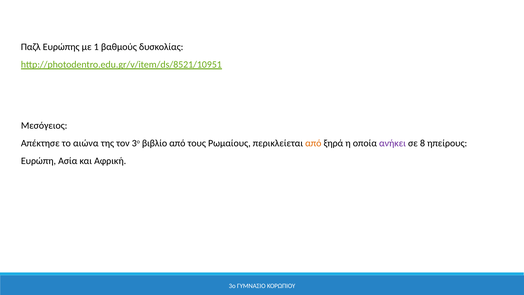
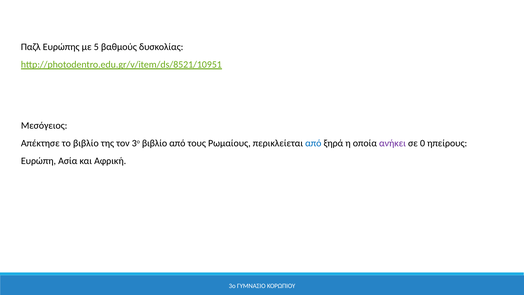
1: 1 -> 5
το αιώνα: αιώνα -> βιβλίο
από at (313, 143) colour: orange -> blue
8: 8 -> 0
